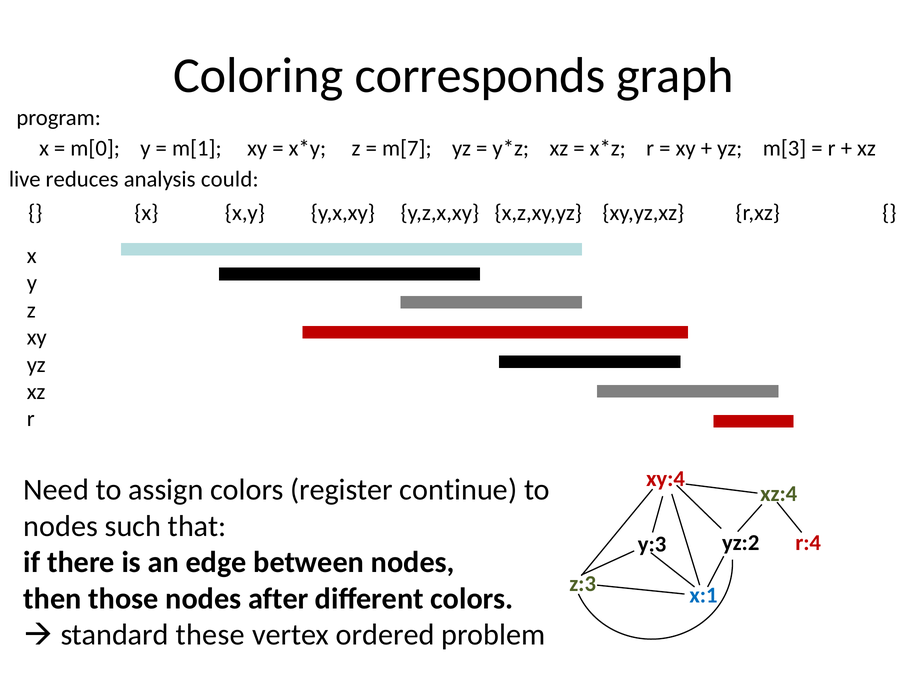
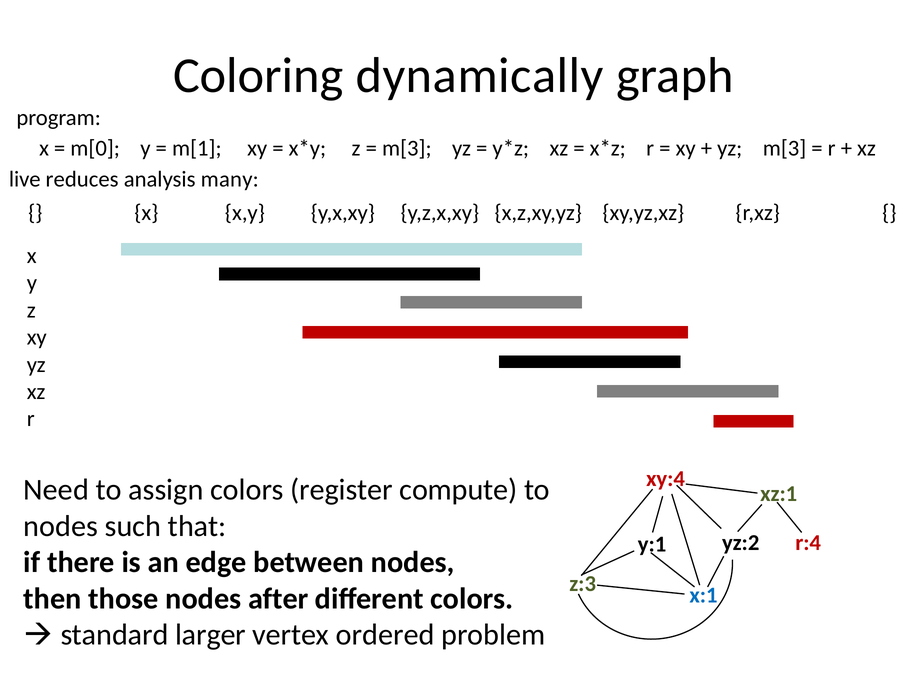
corresponds: corresponds -> dynamically
m[7 at (407, 148): m[7 -> m[3
could: could -> many
continue: continue -> compute
xz:4: xz:4 -> xz:1
y:3: y:3 -> y:1
these: these -> larger
